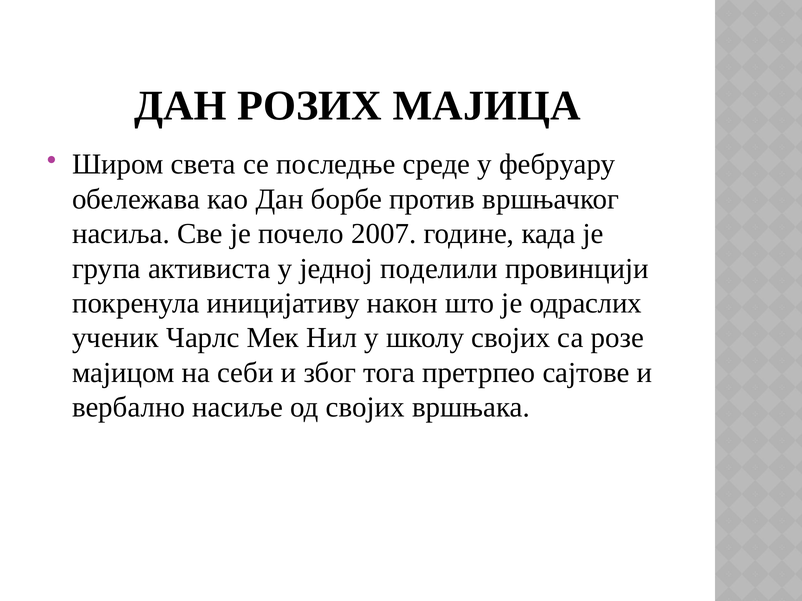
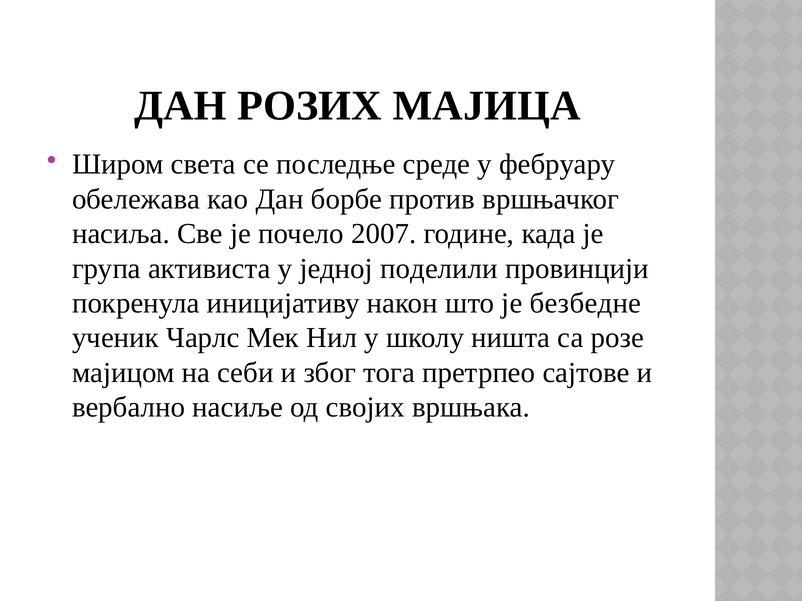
одраслих: одраслих -> безбедне
школу својих: својих -> ништа
